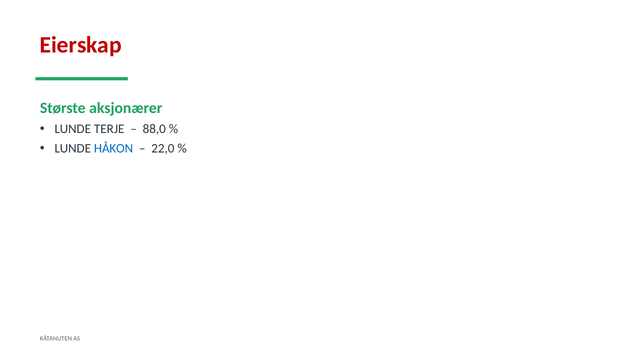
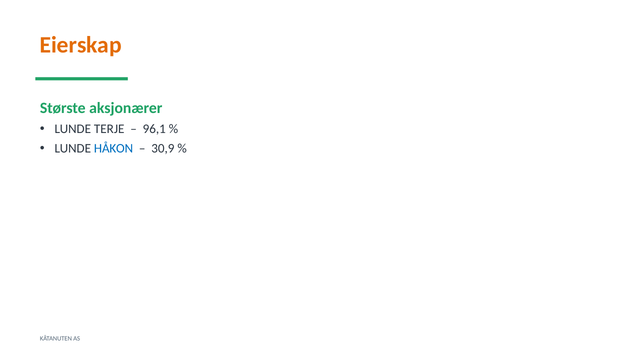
Eierskap colour: red -> orange
88,0: 88,0 -> 96,1
22,0: 22,0 -> 30,9
